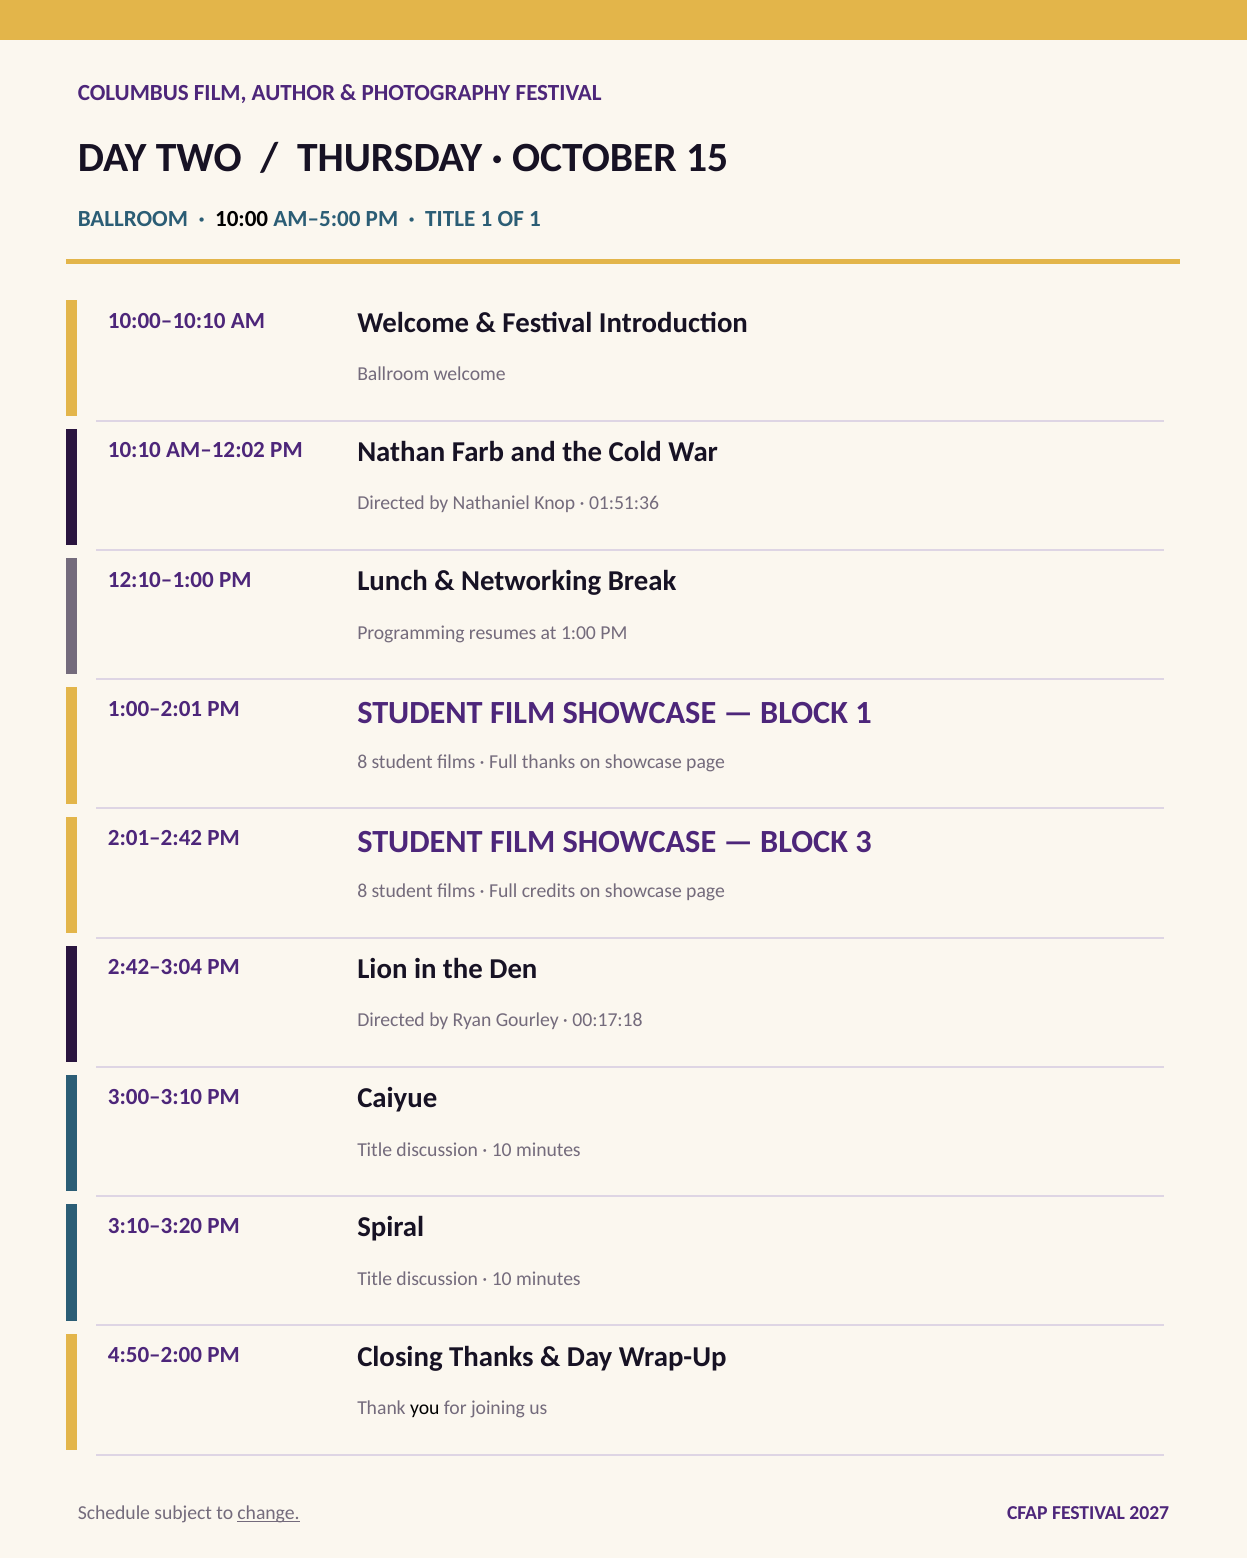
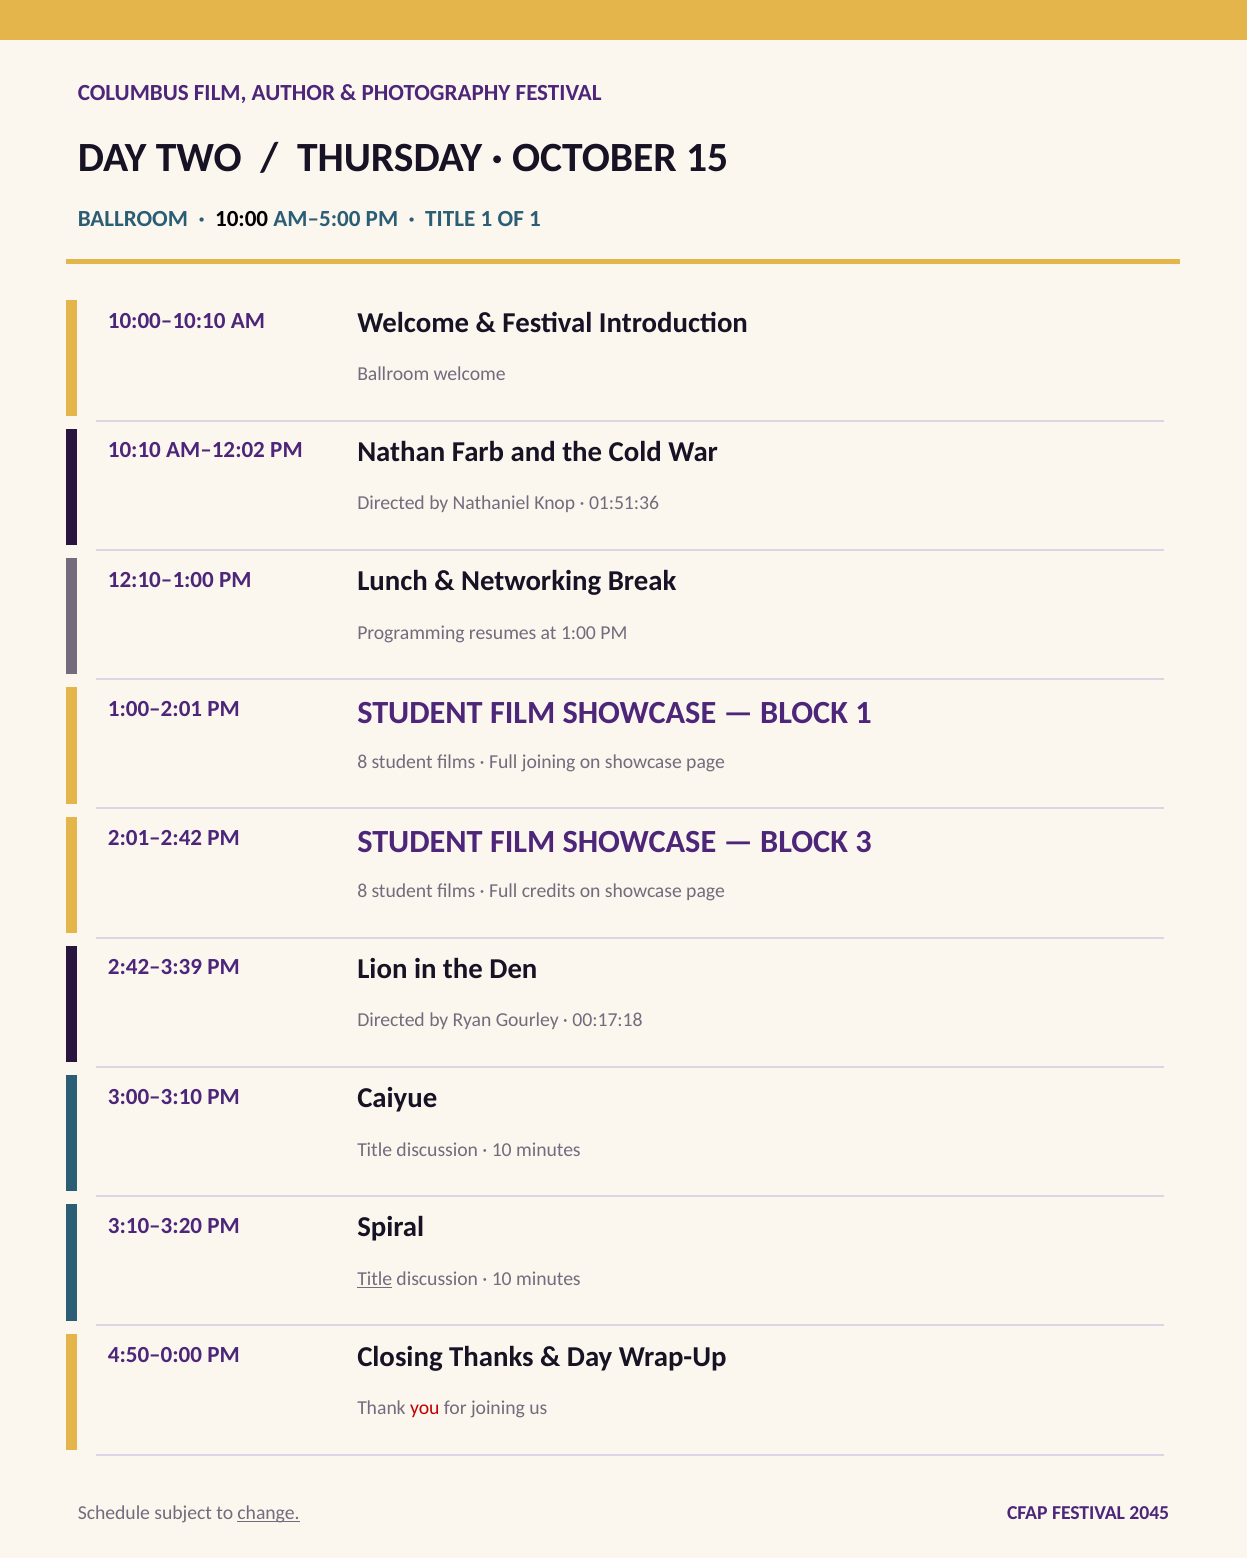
Full thanks: thanks -> joining
2:42–3:04: 2:42–3:04 -> 2:42–3:39
Title at (375, 1279) underline: none -> present
4:50–2:00: 4:50–2:00 -> 4:50–0:00
you colour: black -> red
2027: 2027 -> 2045
